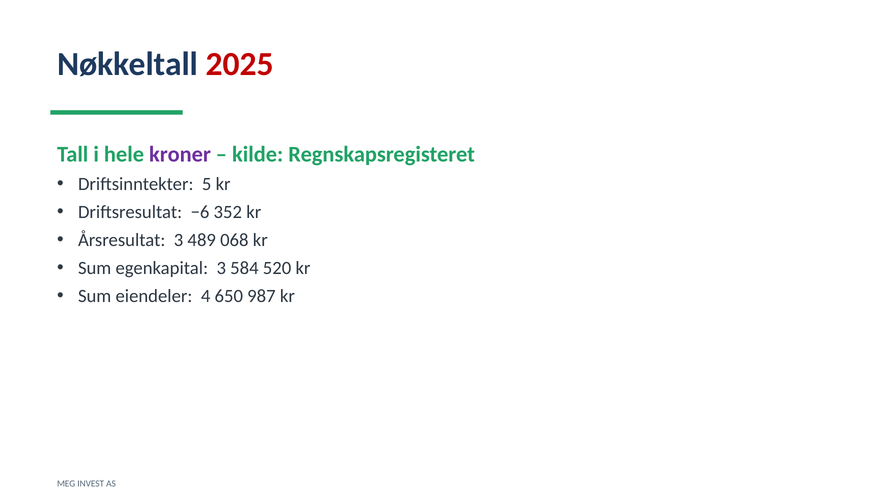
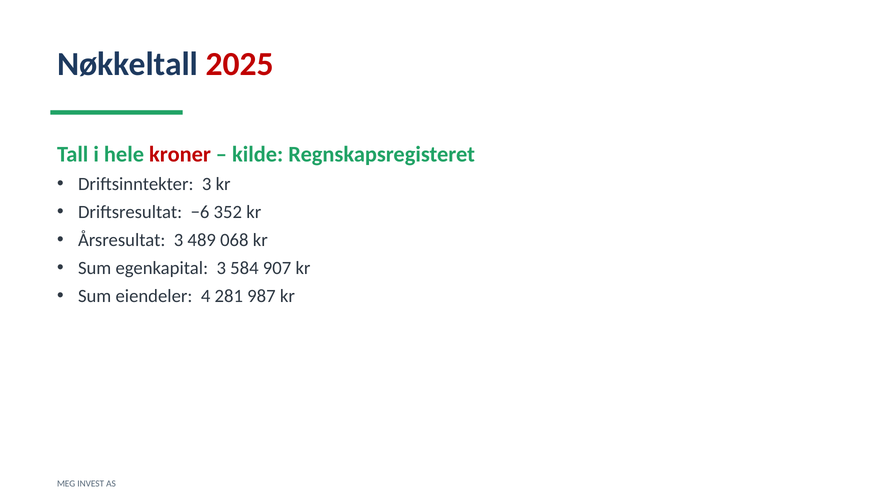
kroner colour: purple -> red
Driftsinntekter 5: 5 -> 3
520: 520 -> 907
650: 650 -> 281
